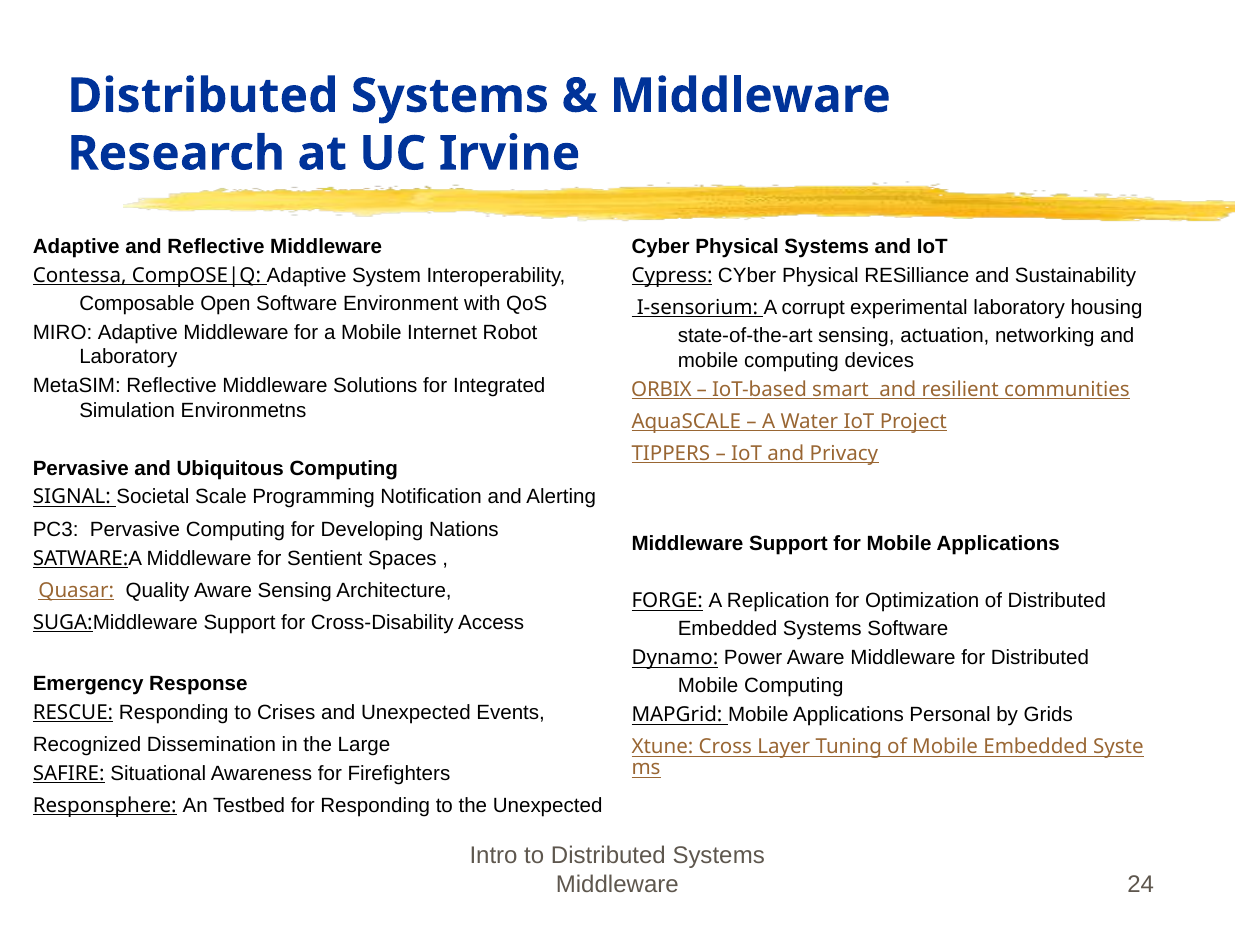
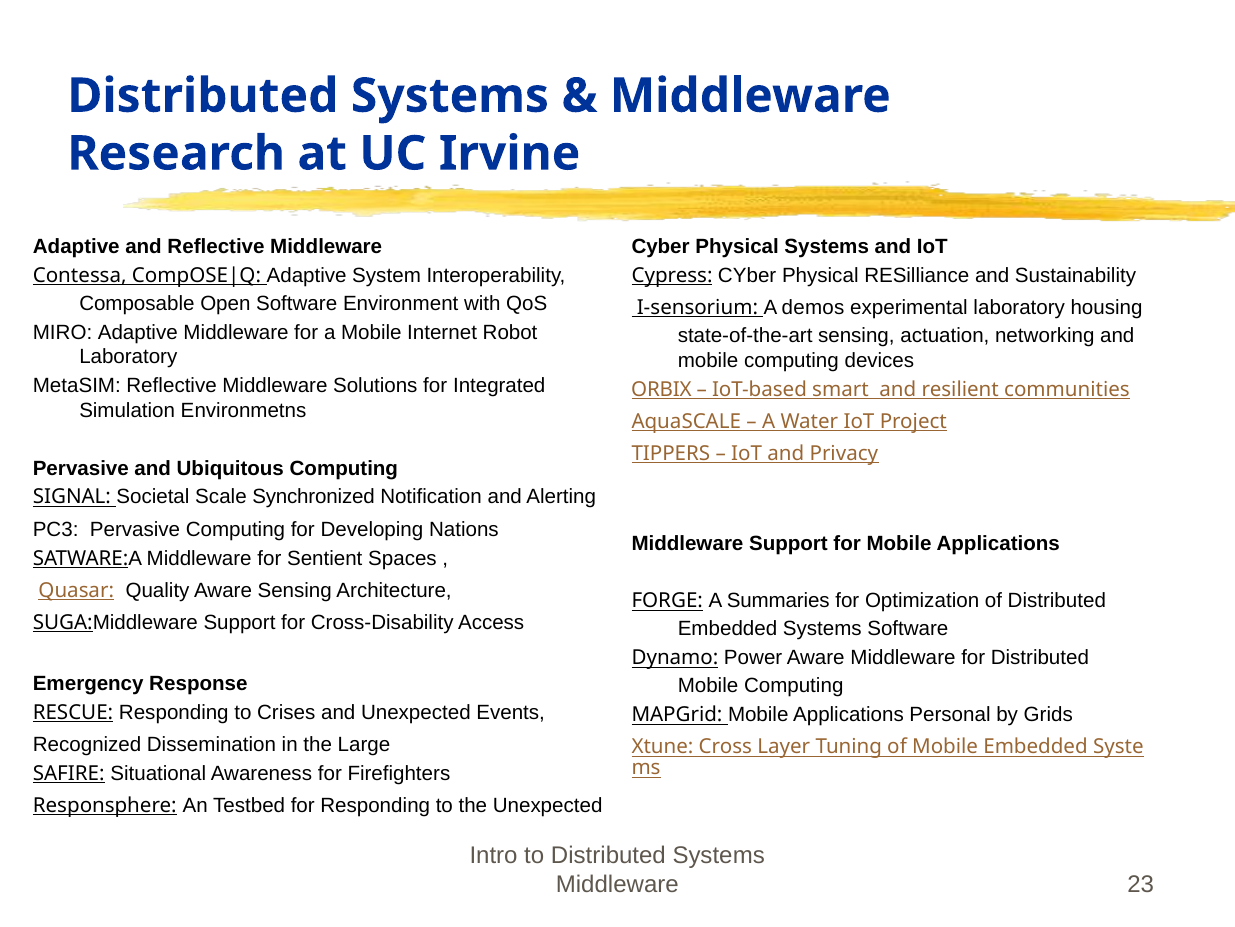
corrupt: corrupt -> demos
Programming: Programming -> Synchronized
Replication: Replication -> Summaries
24: 24 -> 23
